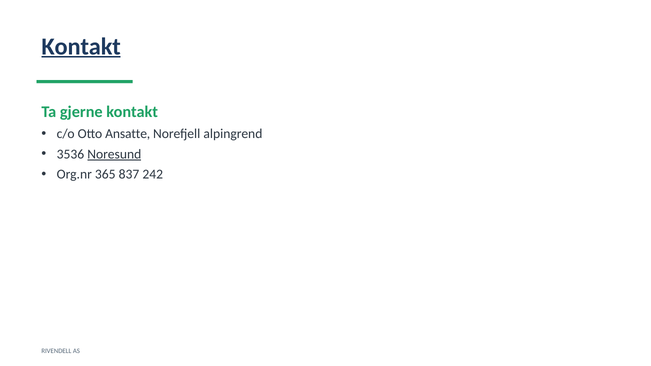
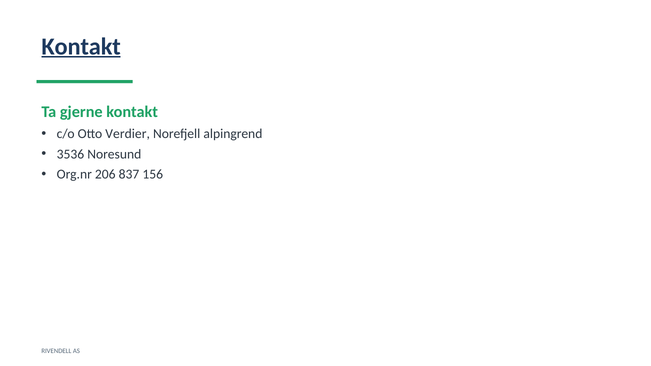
Ansatte: Ansatte -> Verdier
Noresund underline: present -> none
365: 365 -> 206
242: 242 -> 156
